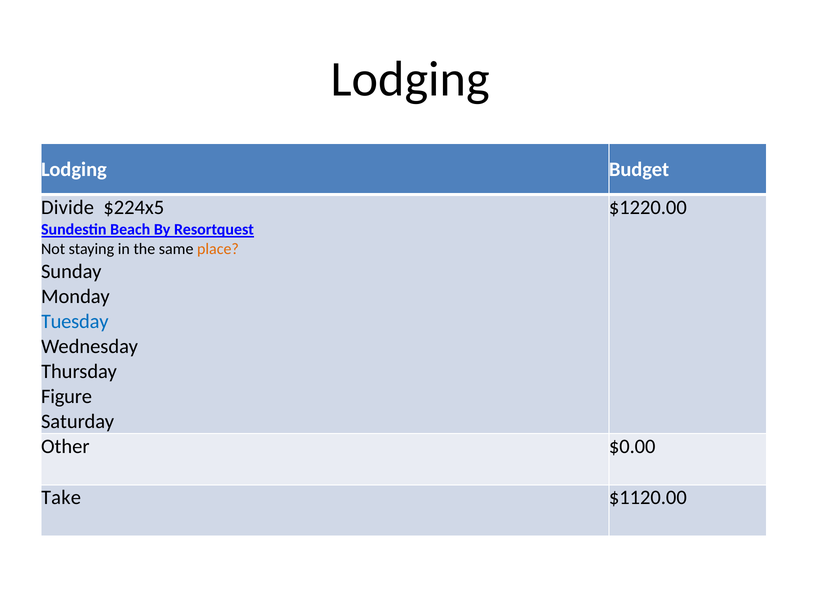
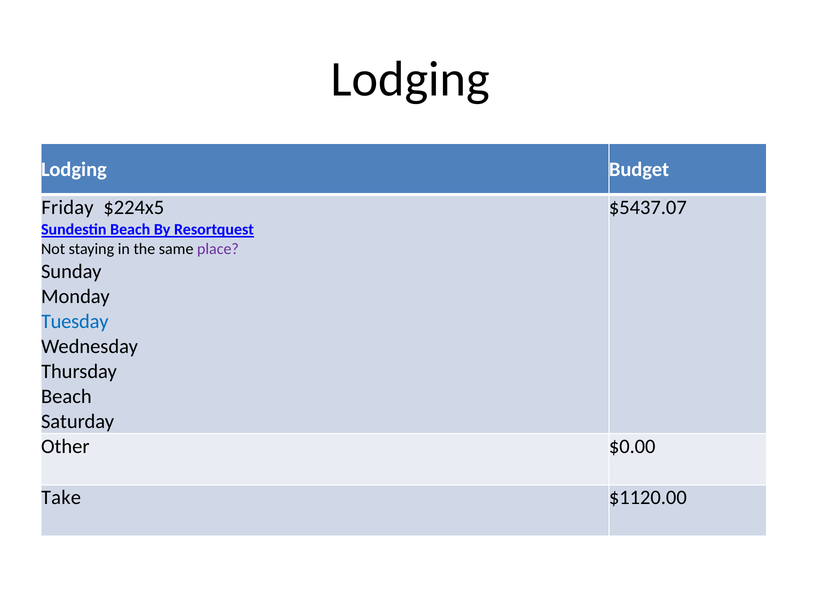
Divide: Divide -> Friday
$1220.00: $1220.00 -> $5437.07
place colour: orange -> purple
Figure at (67, 397): Figure -> Beach
